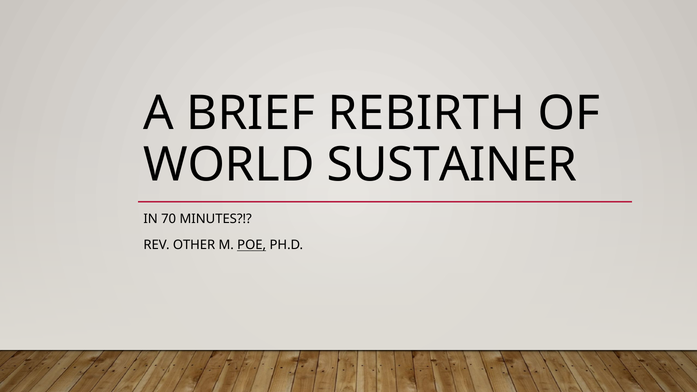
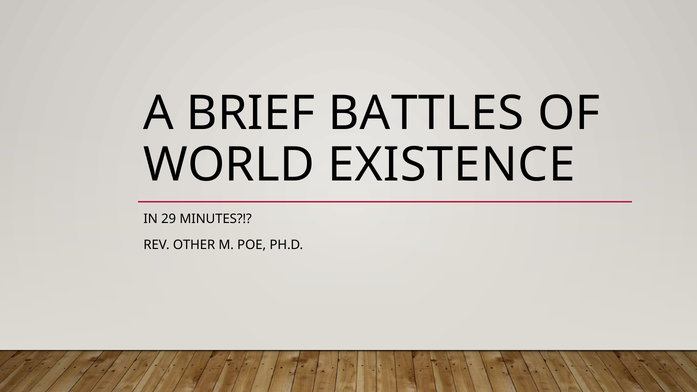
REBIRTH: REBIRTH -> BATTLES
SUSTAINER: SUSTAINER -> EXISTENCE
70: 70 -> 29
POE underline: present -> none
